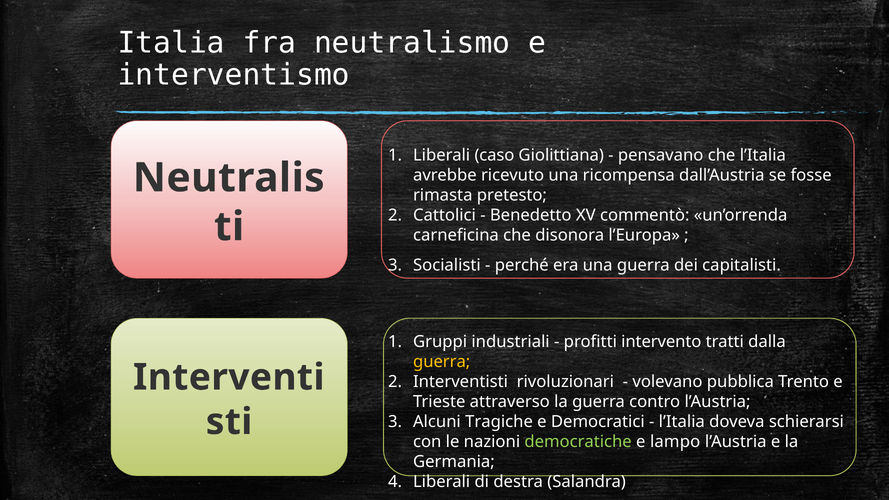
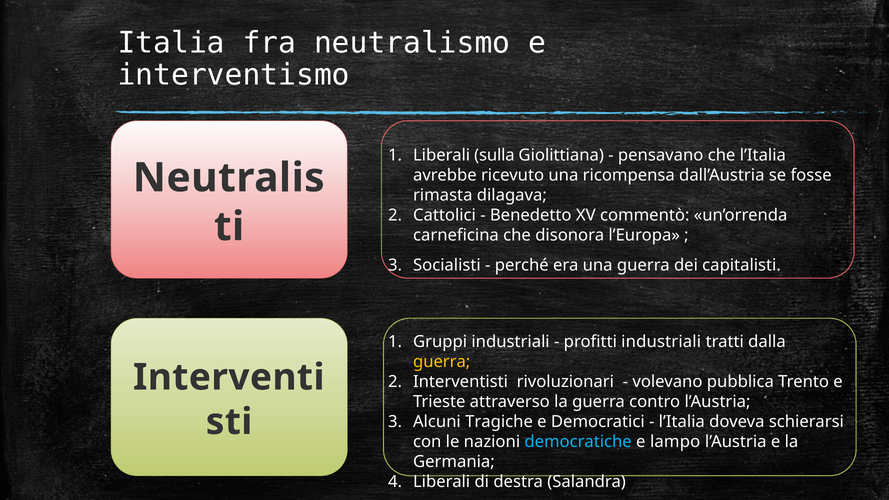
caso: caso -> sulla
pretesto: pretesto -> dilagava
profitti intervento: intervento -> industriali
democratiche colour: light green -> light blue
